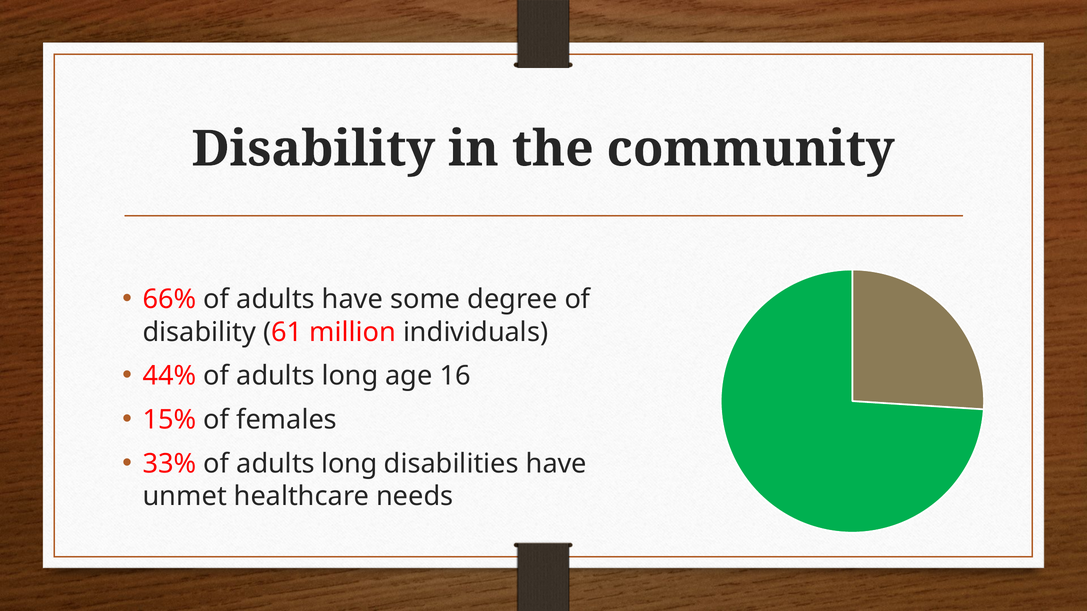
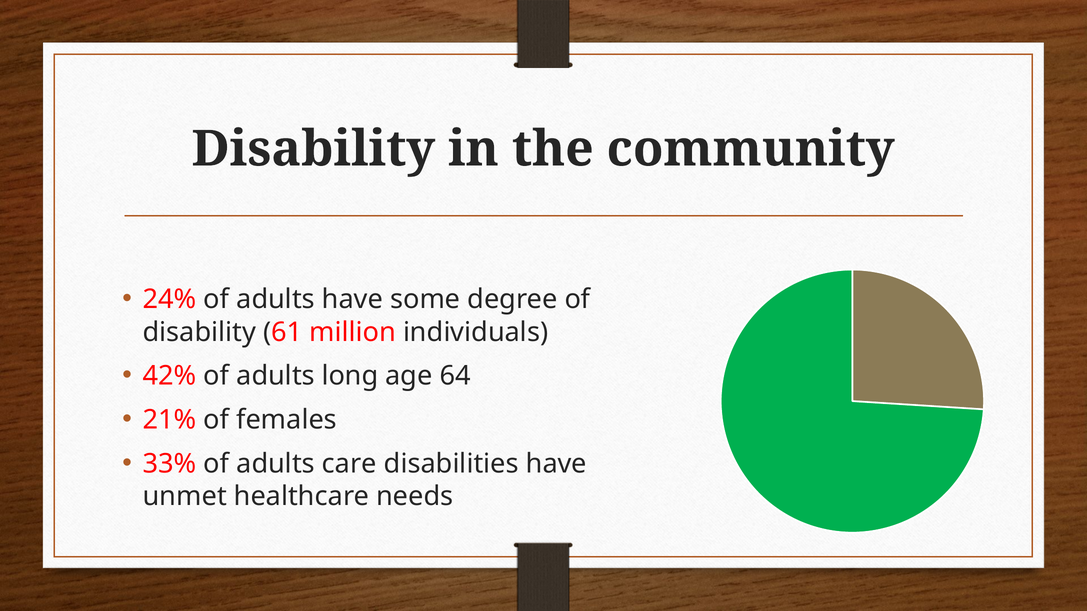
66%: 66% -> 24%
44%: 44% -> 42%
16: 16 -> 64
15%: 15% -> 21%
33% of adults long: long -> care
